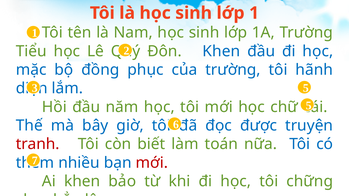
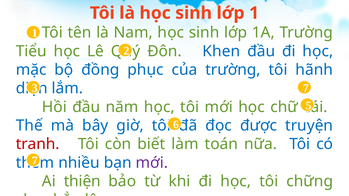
5 at (306, 88): 5 -> 7
mới at (152, 163) colour: red -> purple
Ai khen: khen -> thiện
